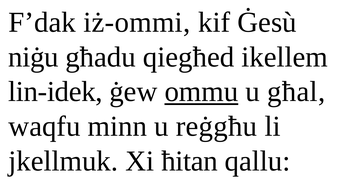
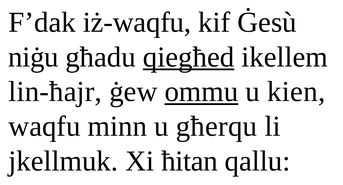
iż-ommi: iż-ommi -> iż-waqfu
qiegħed underline: none -> present
lin-idek: lin-idek -> lin-ħajr
għal: għal -> kien
reġgħu: reġgħu -> għerqu
